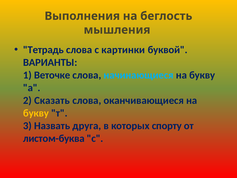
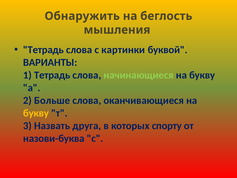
Выполнения: Выполнения -> Обнаружить
1 Веточке: Веточке -> Тетрадь
начинающиеся colour: light blue -> light green
Сказать: Сказать -> Больше
листом-буква: листом-буква -> назови-буква
